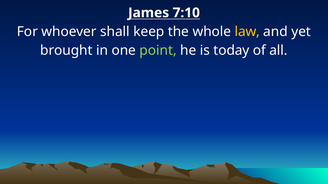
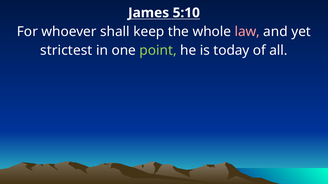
7:10: 7:10 -> 5:10
law colour: yellow -> pink
brought: brought -> strictest
